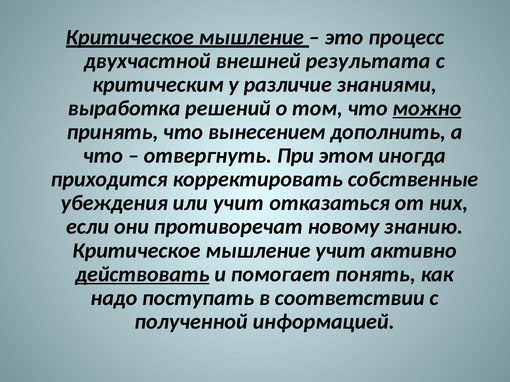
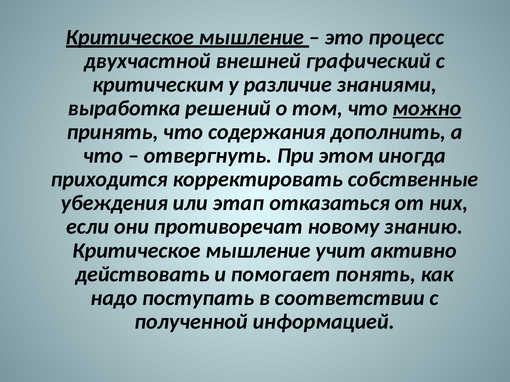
результата: результата -> графический
вынесением: вынесением -> содержания
или учит: учит -> этап
действовать underline: present -> none
